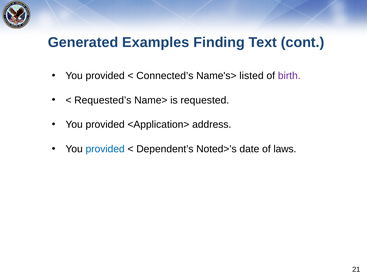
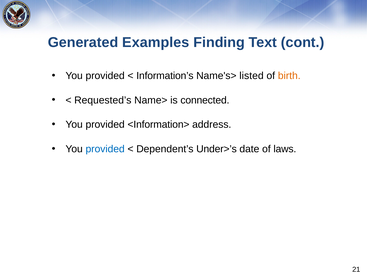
Connected’s: Connected’s -> Information’s
birth colour: purple -> orange
requested: requested -> connected
<Application>: <Application> -> <Information>
Noted>’s: Noted>’s -> Under>’s
